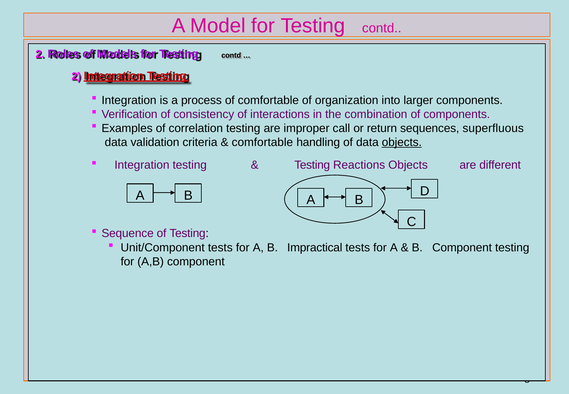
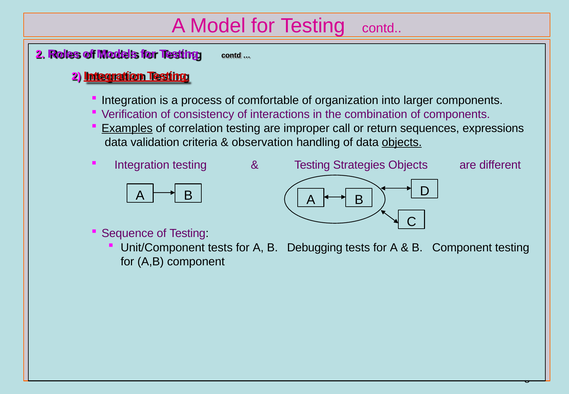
Examples underline: none -> present
superfluous: superfluous -> expressions
comfortable at (262, 142): comfortable -> observation
Reactions: Reactions -> Strategies
Impractical: Impractical -> Debugging
